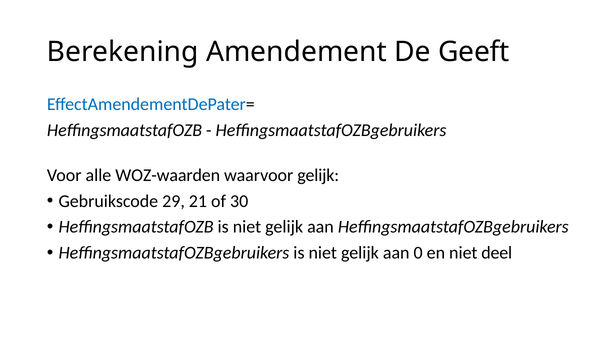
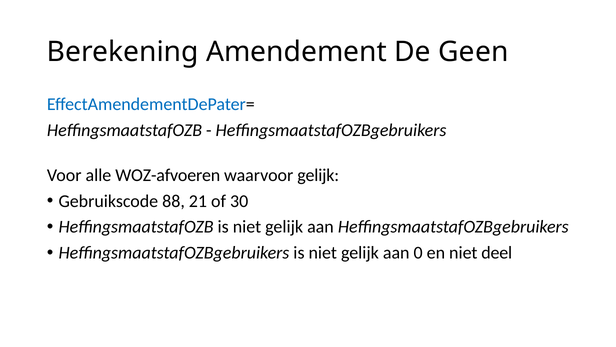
Geeft: Geeft -> Geen
WOZ-waarden: WOZ-waarden -> WOZ-afvoeren
29: 29 -> 88
